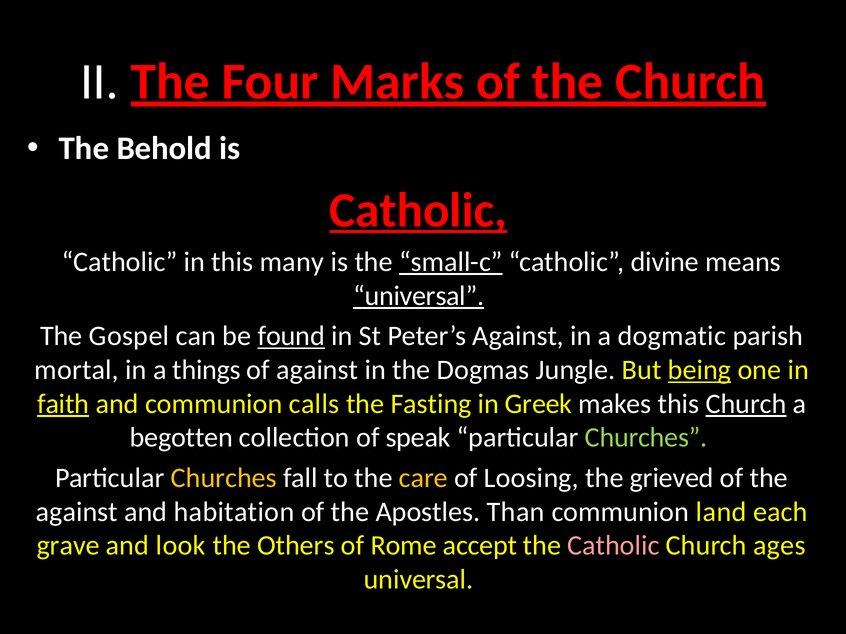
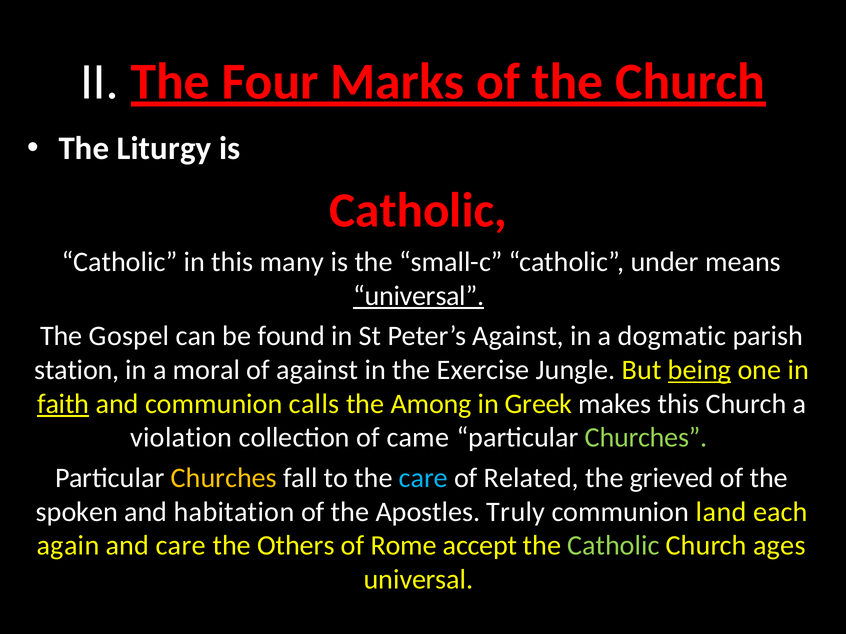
Behold: Behold -> Liturgy
Catholic at (418, 211) underline: present -> none
small-c underline: present -> none
divine: divine -> under
found underline: present -> none
mortal: mortal -> station
things: things -> moral
Dogmas: Dogmas -> Exercise
Fasting: Fasting -> Among
Church at (746, 404) underline: present -> none
begotten: begotten -> violation
speak: speak -> came
care at (423, 478) colour: yellow -> light blue
Loosing: Loosing -> Related
against at (77, 512): against -> spoken
Than: Than -> Truly
grave: grave -> again
and look: look -> care
Catholic at (613, 546) colour: pink -> light green
